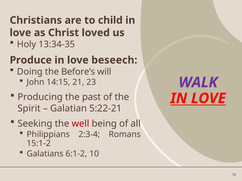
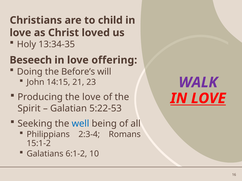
Produce: Produce -> Beseech
beseech: beseech -> offering
the past: past -> love
5:22-21: 5:22-21 -> 5:22-53
well colour: red -> blue
